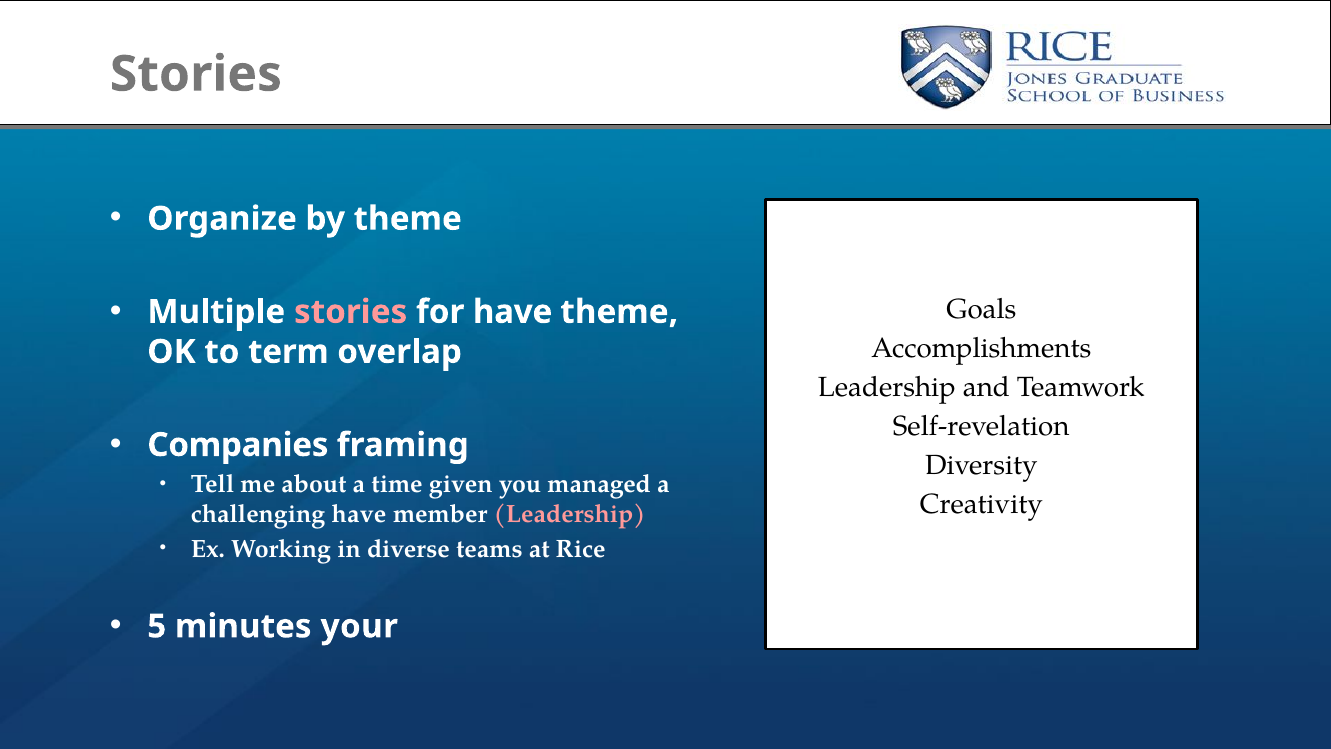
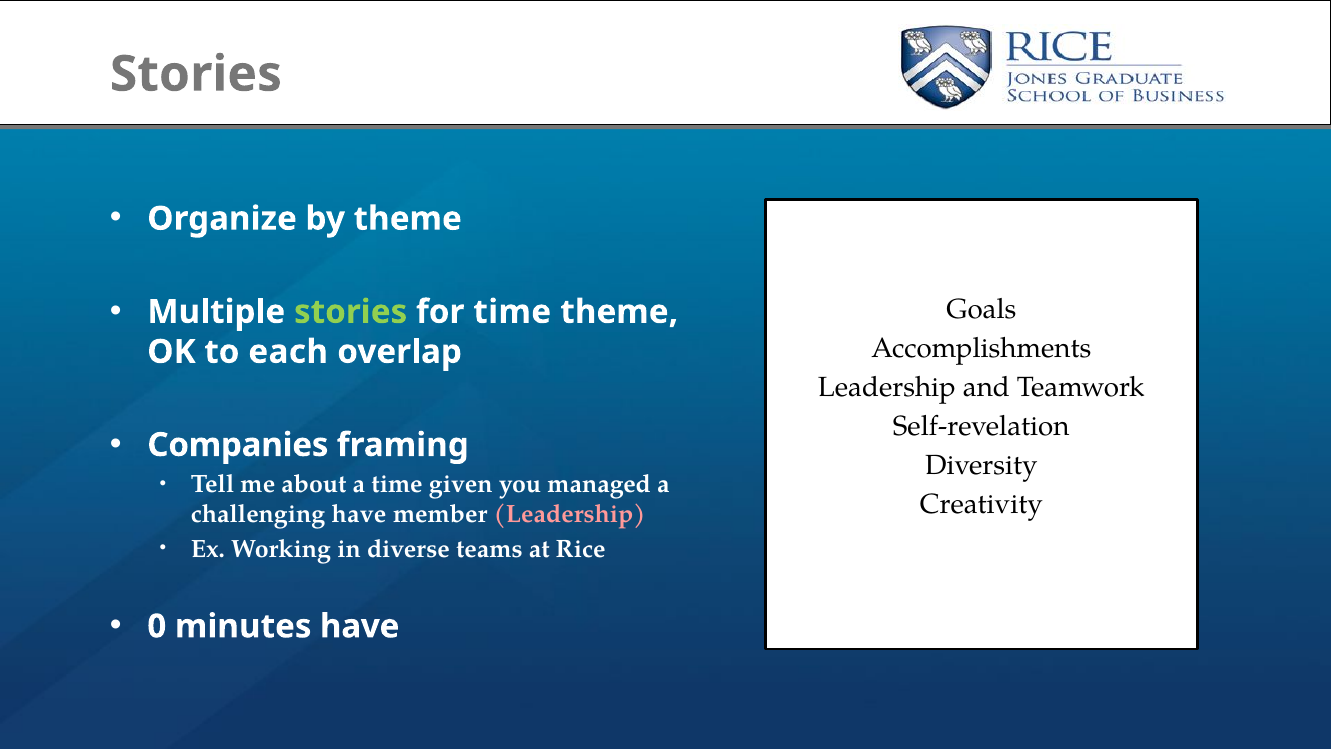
stories at (351, 312) colour: pink -> light green
for have: have -> time
term: term -> each
5: 5 -> 0
minutes your: your -> have
